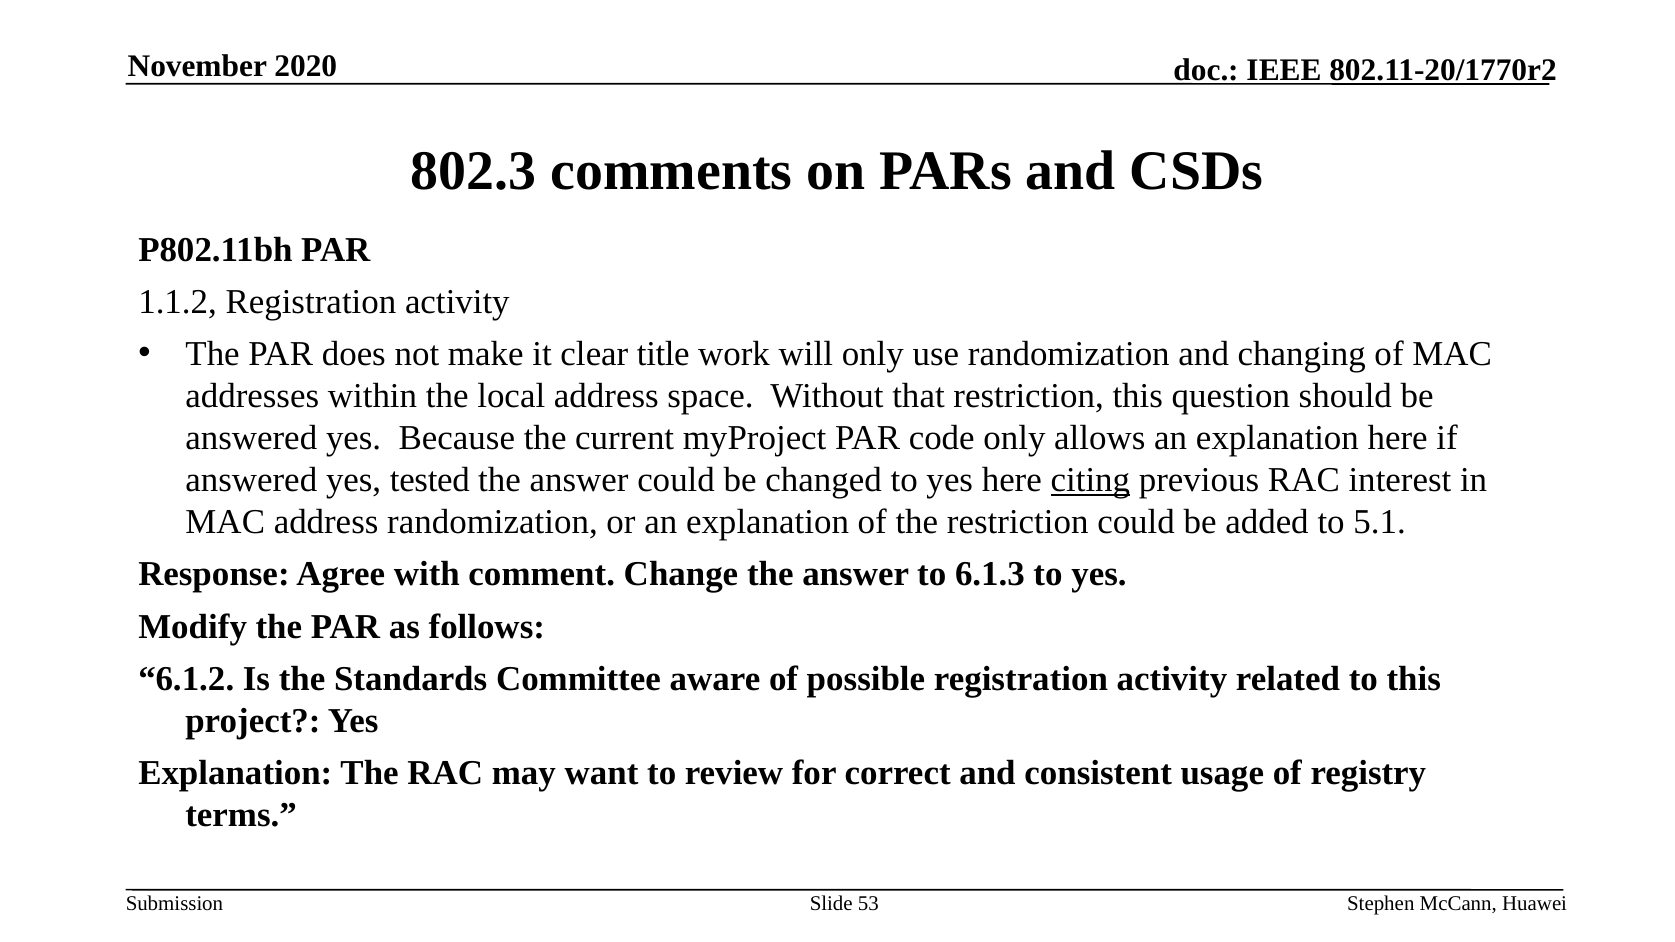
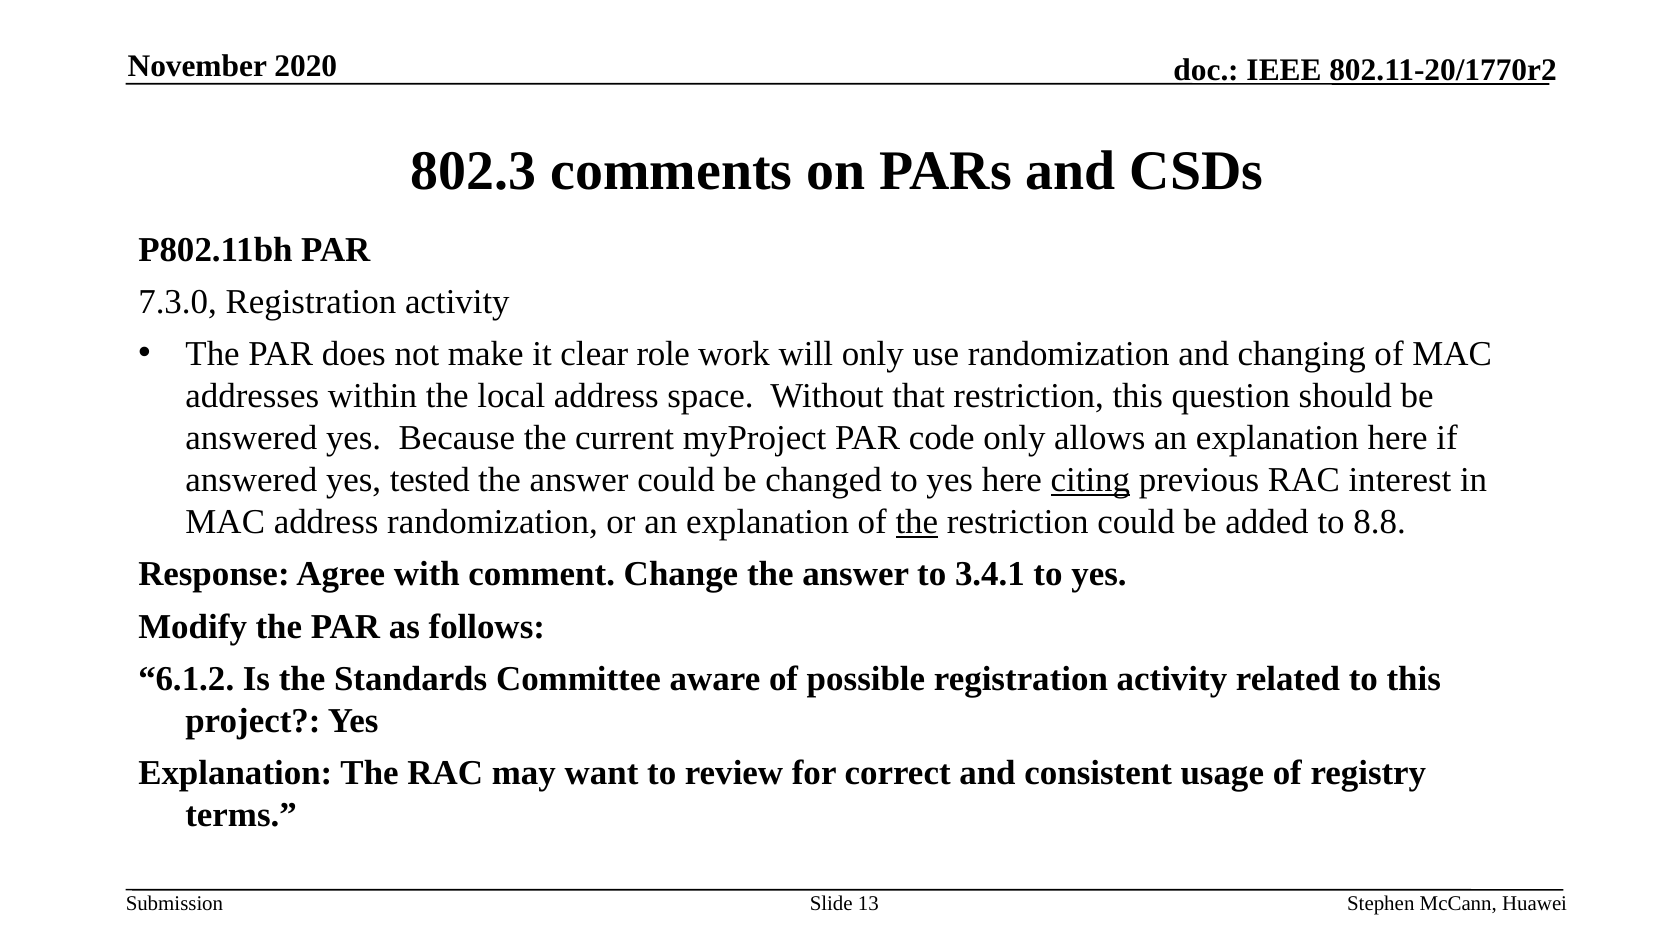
1.1.2: 1.1.2 -> 7.3.0
title: title -> role
the at (917, 522) underline: none -> present
5.1: 5.1 -> 8.8
6.1.3: 6.1.3 -> 3.4.1
53: 53 -> 13
